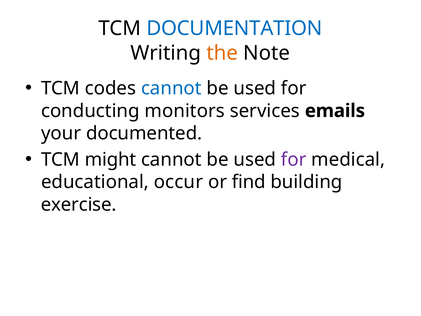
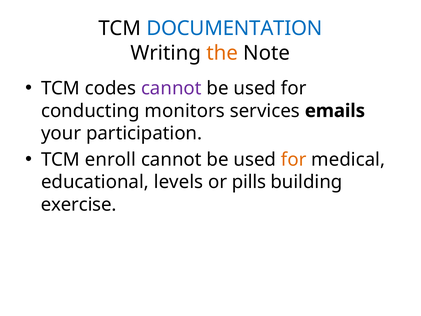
cannot at (171, 88) colour: blue -> purple
documented: documented -> participation
might: might -> enroll
for at (294, 159) colour: purple -> orange
occur: occur -> levels
find: find -> pills
